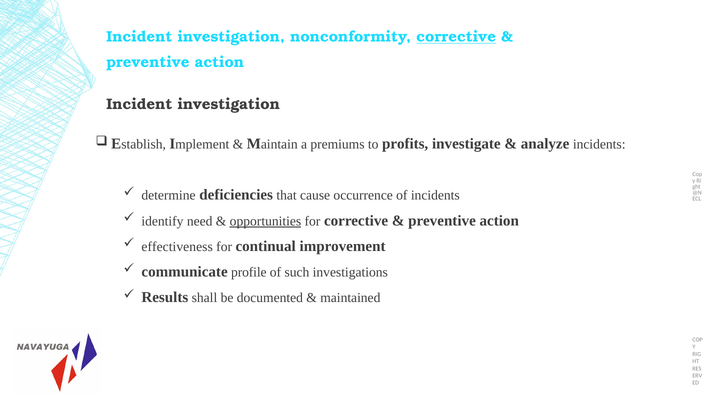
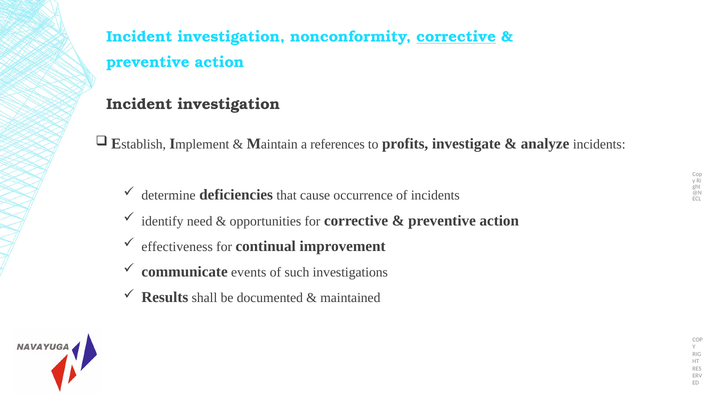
premiums: premiums -> references
opportunities underline: present -> none
profile: profile -> events
